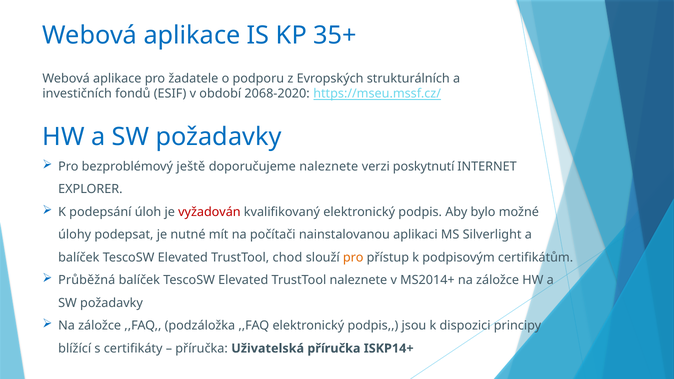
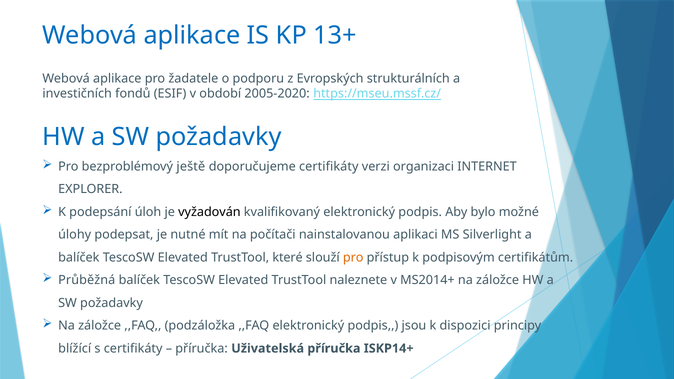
35+: 35+ -> 13+
2068-2020: 2068-2020 -> 2005-2020
doporučujeme naleznete: naleznete -> certifikáty
poskytnutí: poskytnutí -> organizaci
vyžadován colour: red -> black
chod: chod -> které
